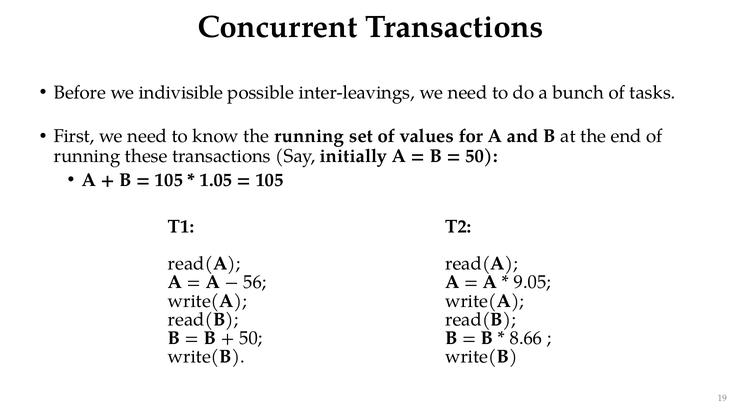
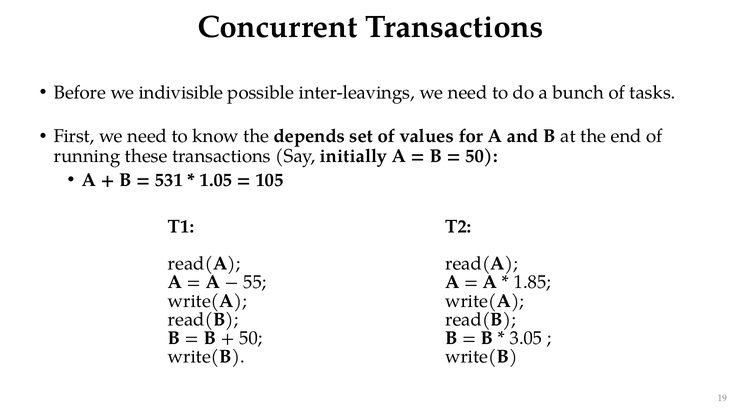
the running: running -> depends
105 at (169, 180): 105 -> 531
56: 56 -> 55
9.05: 9.05 -> 1.85
8.66: 8.66 -> 3.05
